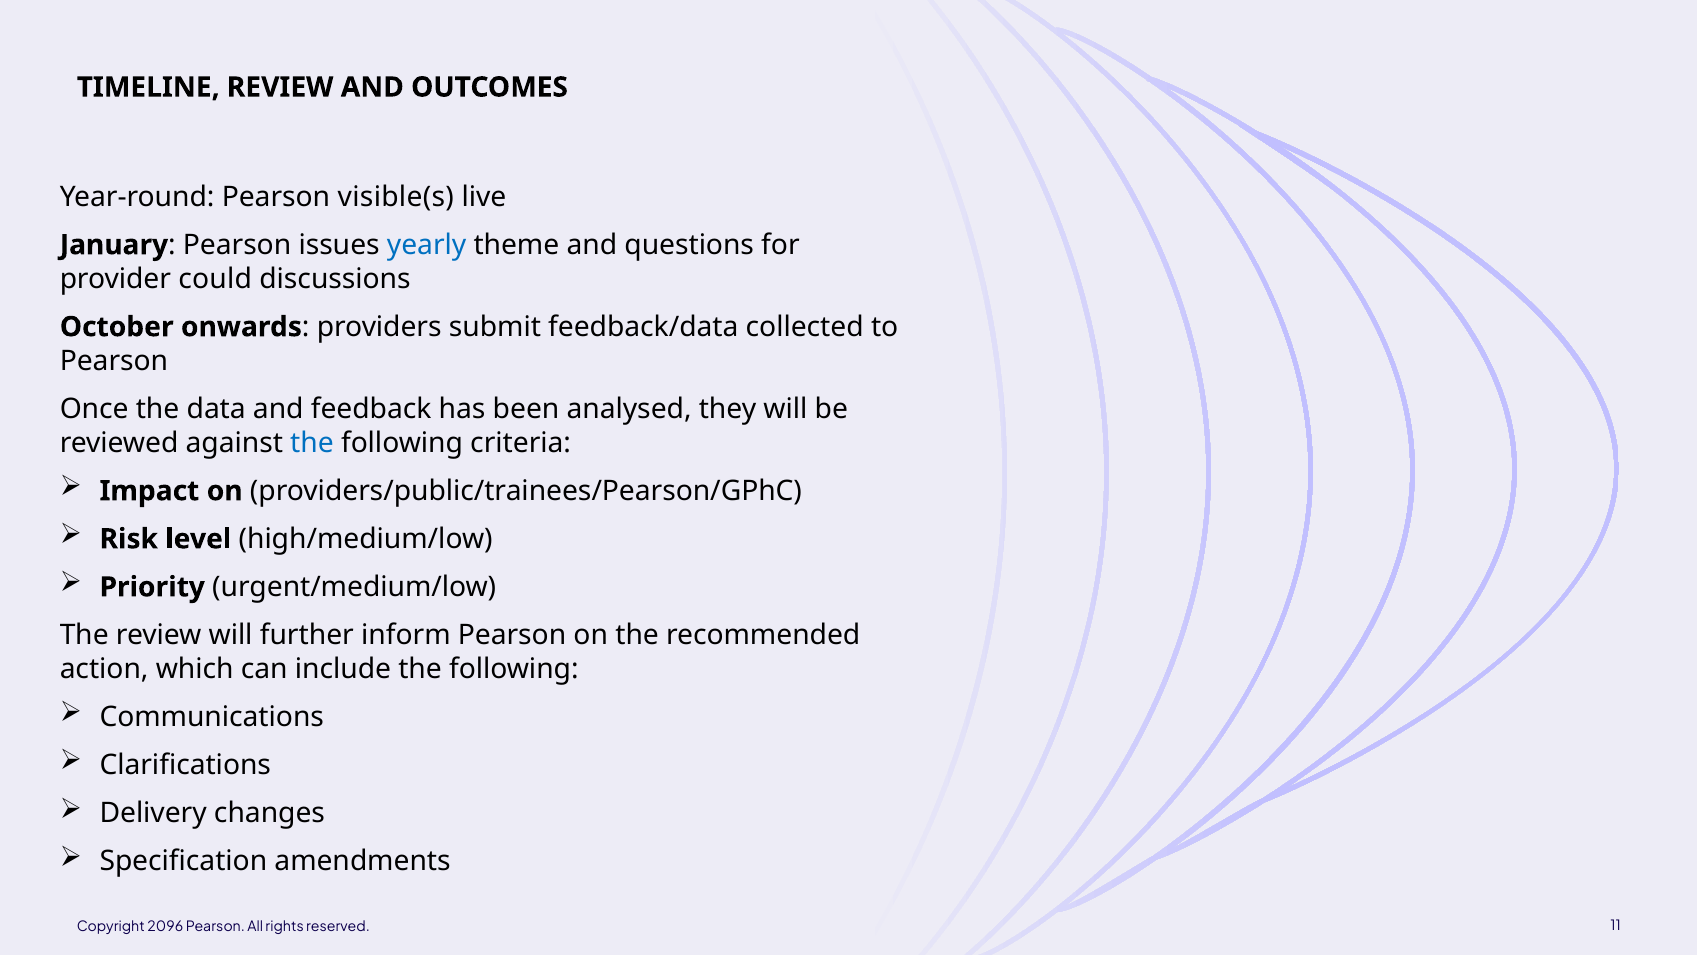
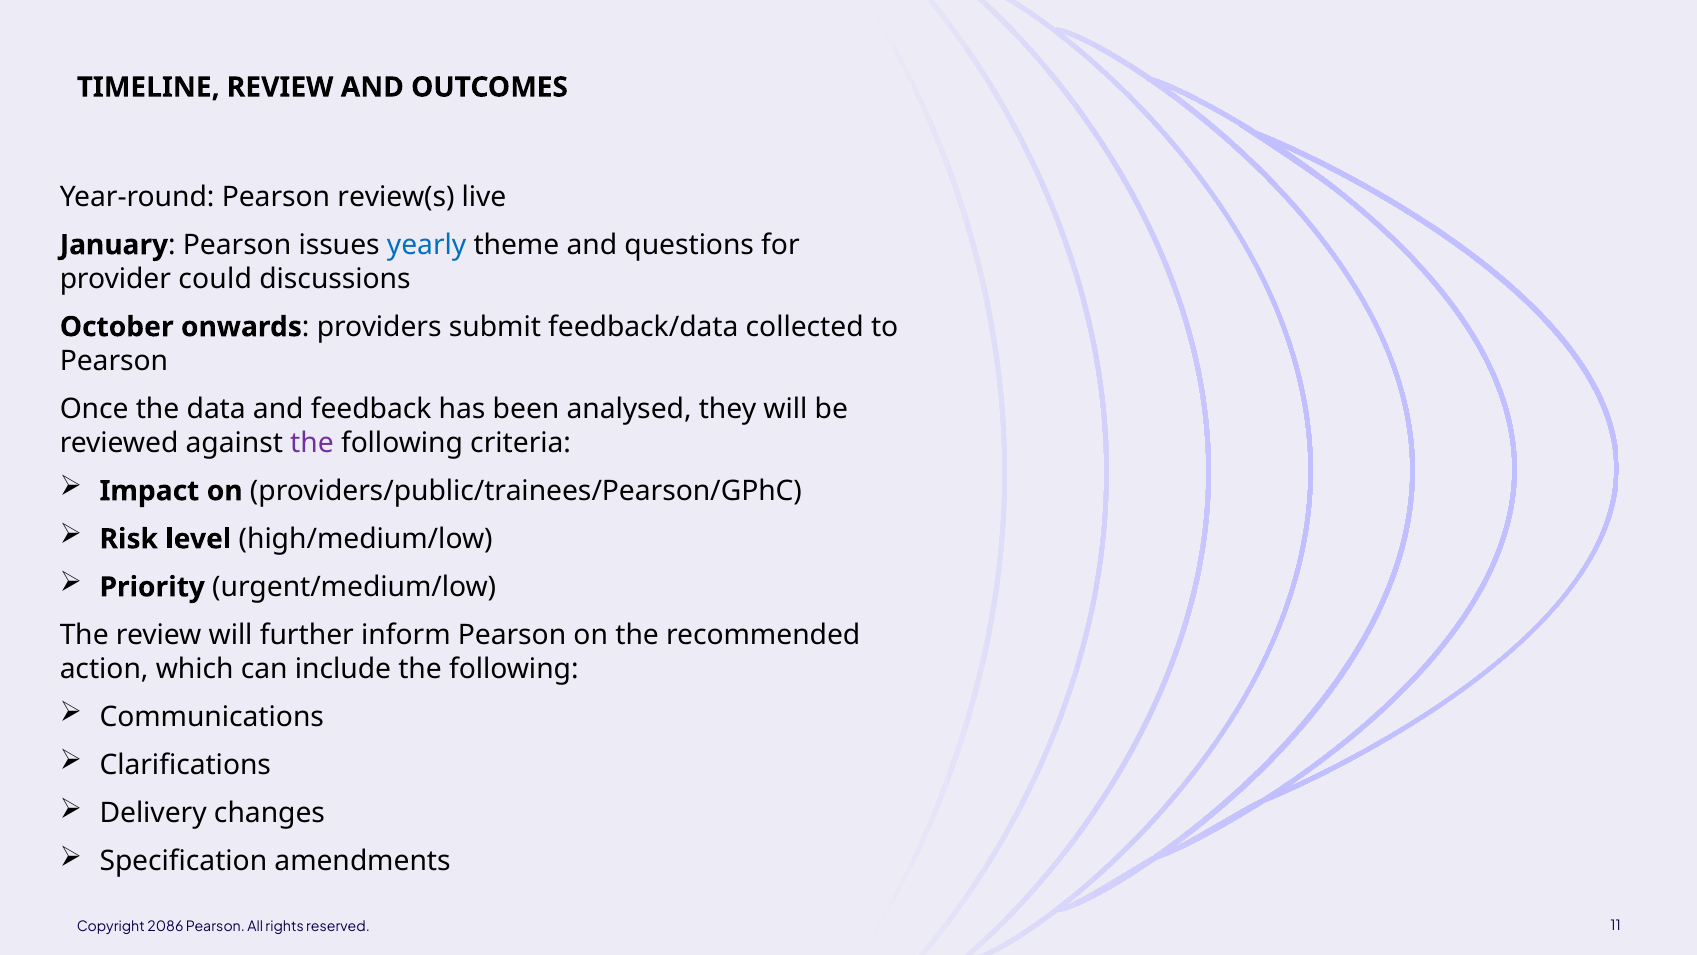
visible(s: visible(s -> review(s
the at (312, 443) colour: blue -> purple
2096: 2096 -> 2086
